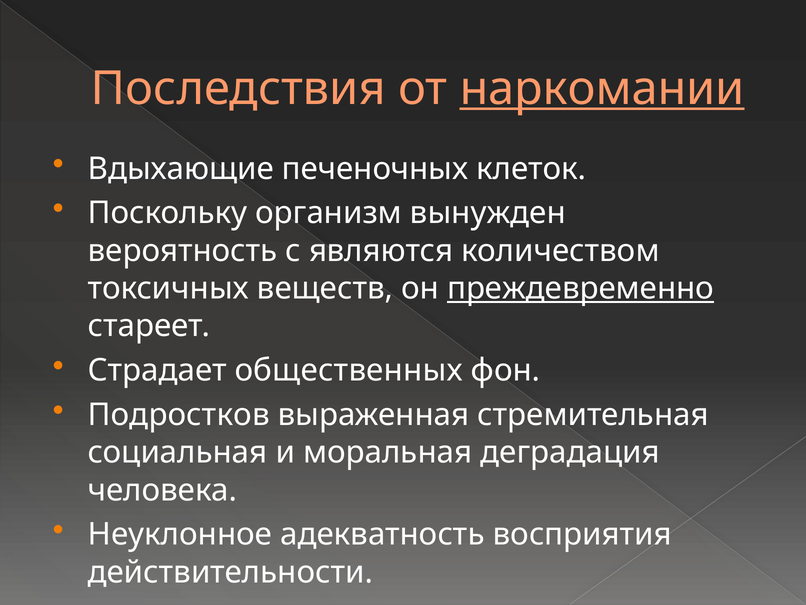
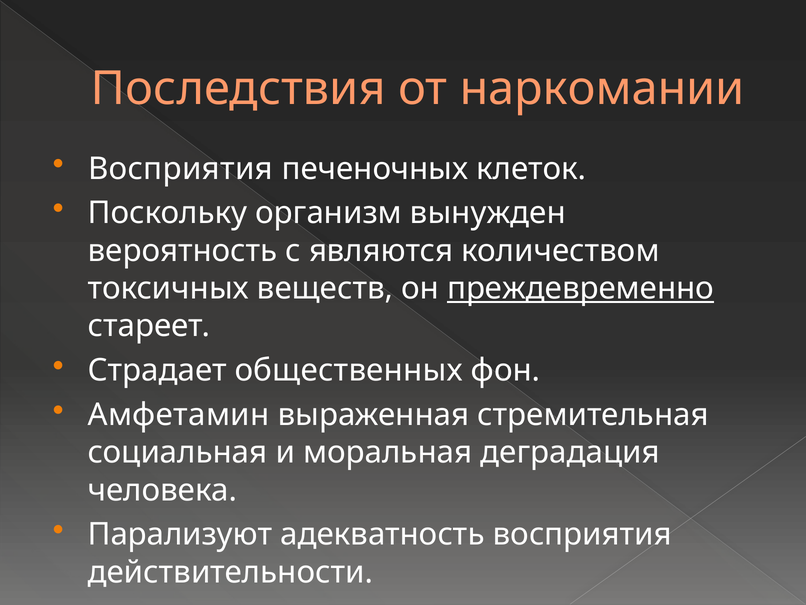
наркомании underline: present -> none
Вдыхающие at (181, 169): Вдыхающие -> Восприятия
Подростков: Подростков -> Амфетамин
Неуклонное: Неуклонное -> Парализуют
